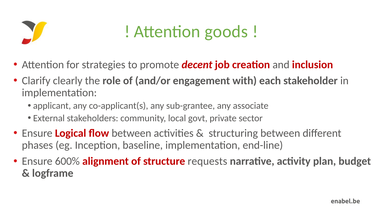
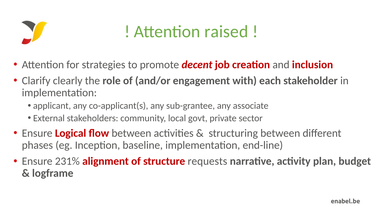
goods: goods -> raised
600%: 600% -> 231%
